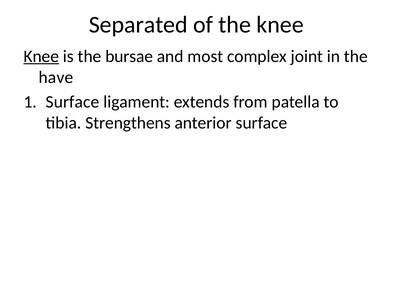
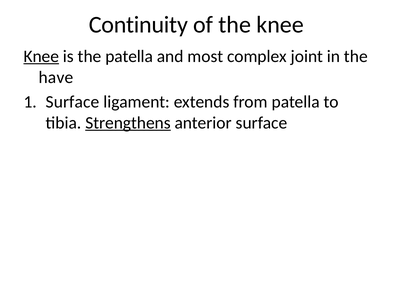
Separated: Separated -> Continuity
the bursae: bursae -> patella
Strengthens underline: none -> present
